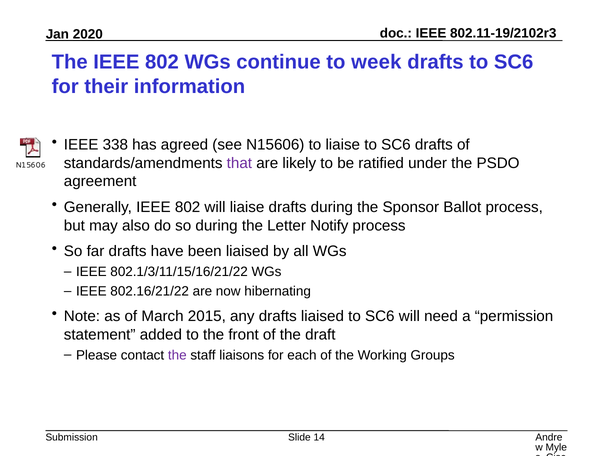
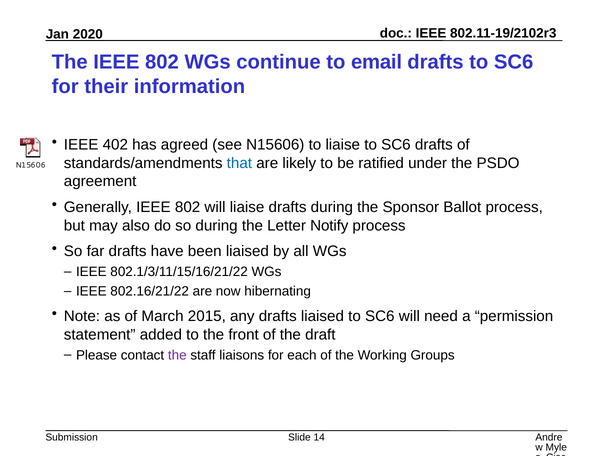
week: week -> email
338: 338 -> 402
that colour: purple -> blue
